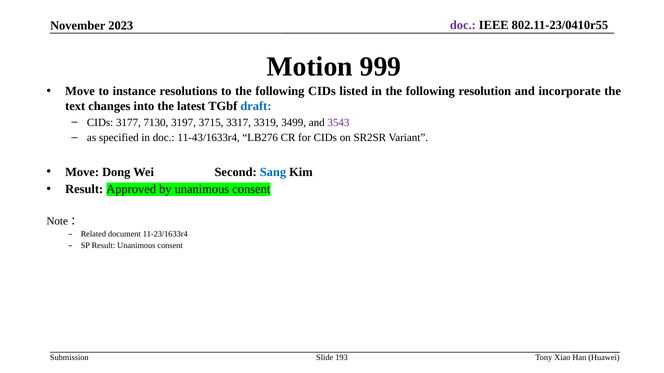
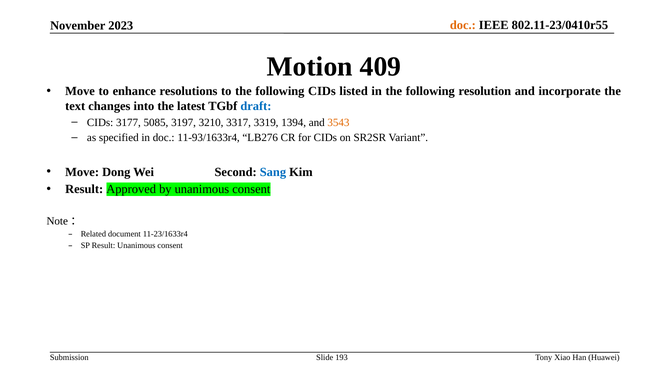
doc at (463, 25) colour: purple -> orange
999: 999 -> 409
instance: instance -> enhance
7130: 7130 -> 5085
3715: 3715 -> 3210
3499: 3499 -> 1394
3543 colour: purple -> orange
11-43/1633r4: 11-43/1633r4 -> 11-93/1633r4
